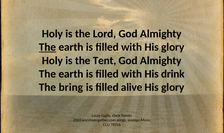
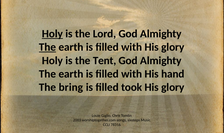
Holy at (52, 34) underline: none -> present
drink: drink -> hand
alive: alive -> took
